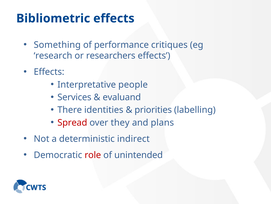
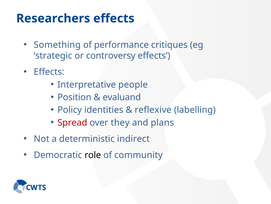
Bibliometric: Bibliometric -> Researchers
research: research -> strategic
researchers: researchers -> controversy
Services: Services -> Position
There: There -> Policy
priorities: priorities -> reflexive
role colour: red -> black
unintended: unintended -> community
